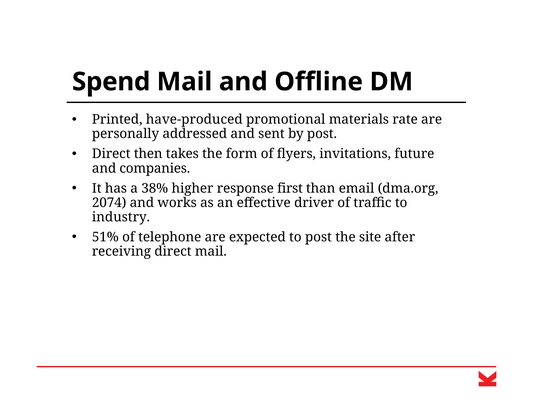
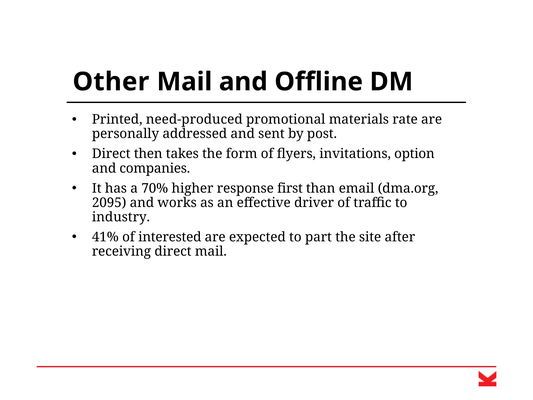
Spend: Spend -> Other
have-produced: have-produced -> need-produced
future: future -> option
38%: 38% -> 70%
2074: 2074 -> 2095
51%: 51% -> 41%
telephone: telephone -> interested
to post: post -> part
